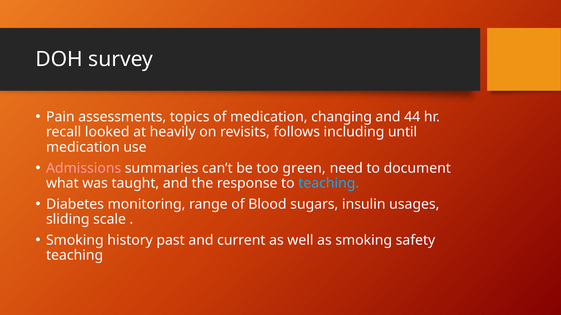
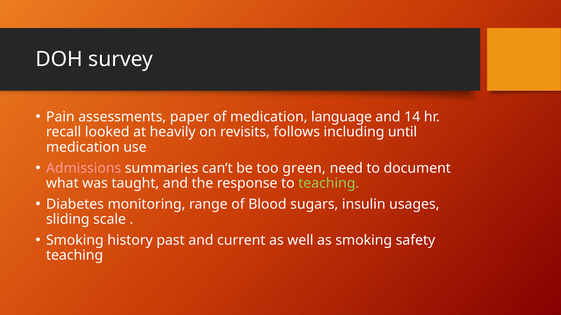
topics: topics -> paper
changing: changing -> language
44: 44 -> 14
teaching at (329, 184) colour: light blue -> light green
